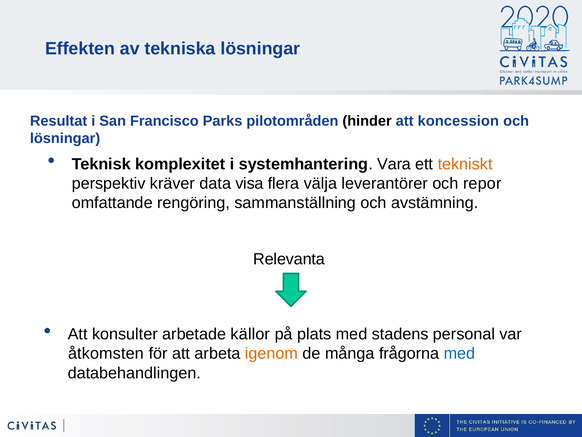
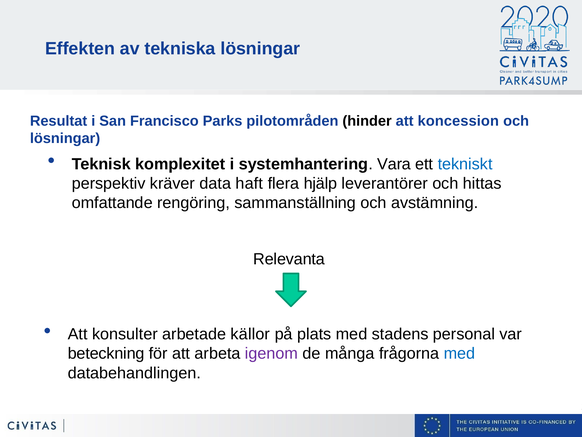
tekniskt colour: orange -> blue
visa: visa -> haft
välja: välja -> hjälp
repor: repor -> hittas
åtkomsten: åtkomsten -> beteckning
igenom colour: orange -> purple
